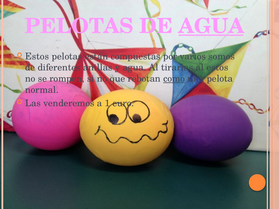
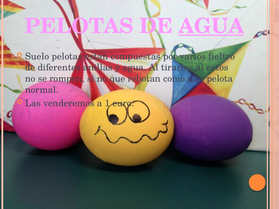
Estos at (37, 56): Estos -> Suelo
somos: somos -> fieltro
como underline: present -> none
